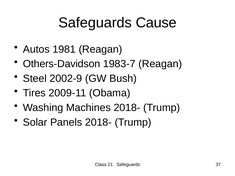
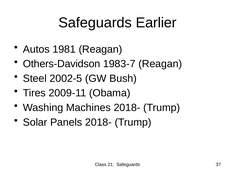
Cause: Cause -> Earlier
2002-9: 2002-9 -> 2002-5
